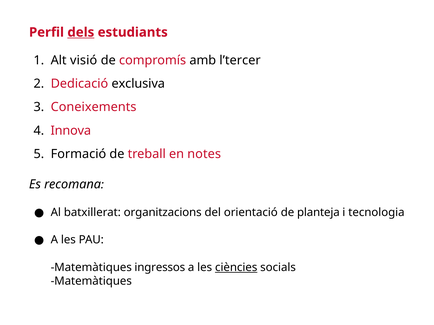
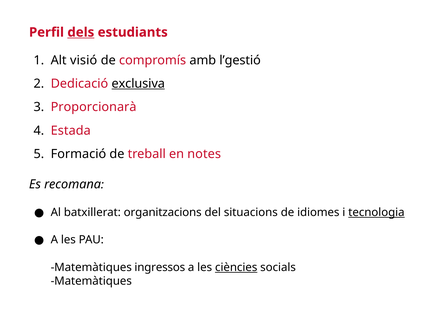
l’tercer: l’tercer -> l’gestió
exclusiva underline: none -> present
Coneixements: Coneixements -> Proporcionarà
Innova: Innova -> Estada
orientació: orientació -> situacions
planteja: planteja -> idiomes
tecnologia underline: none -> present
